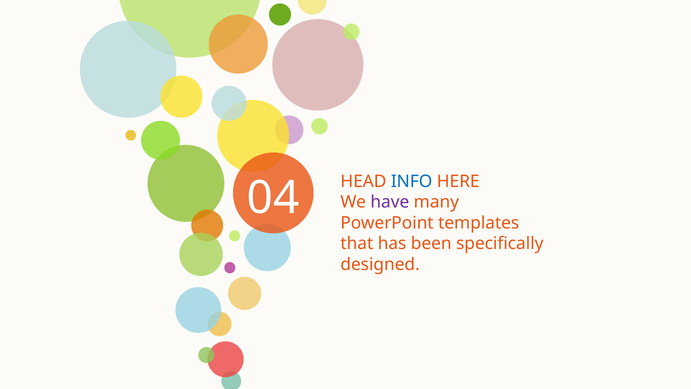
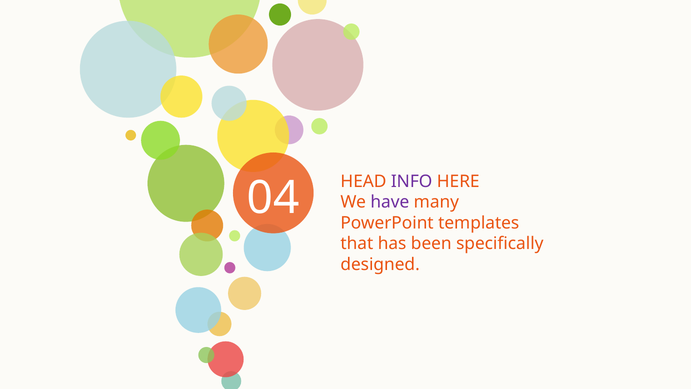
INFO colour: blue -> purple
